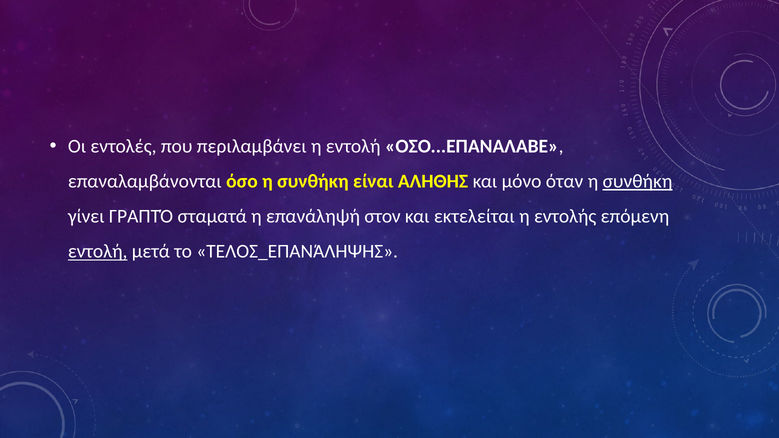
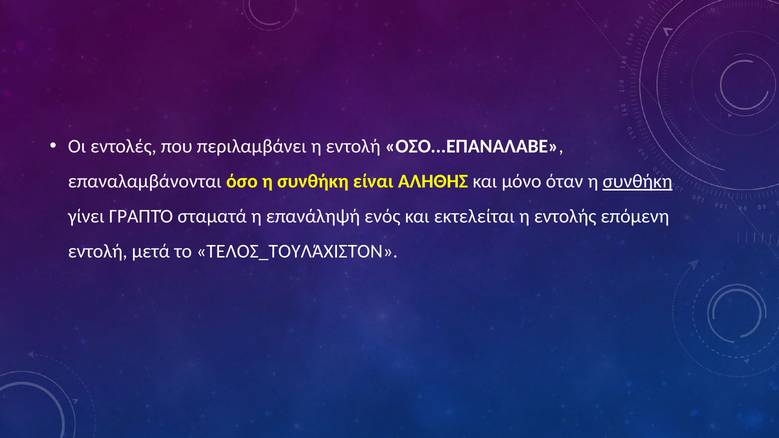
στον: στον -> ενός
εντολή at (98, 252) underline: present -> none
ΤΕΛΟΣ_ΕΠΑΝΆΛΗΨΗΣ: ΤΕΛΟΣ_ΕΠΑΝΆΛΗΨΗΣ -> ΤΕΛΟΣ_ΤΟΥΛΆΧΙΣΤΟΝ
